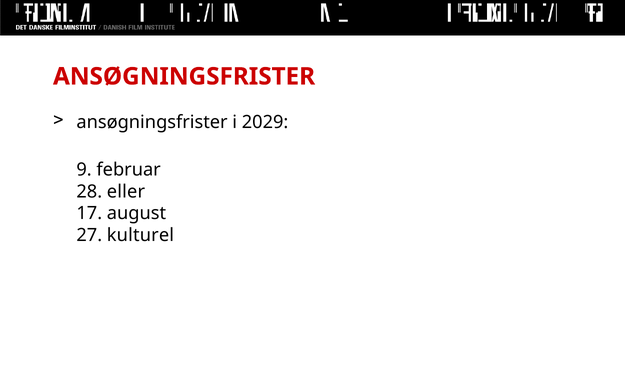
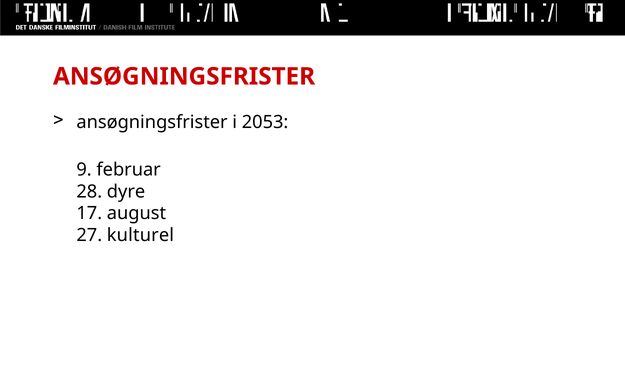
2029: 2029 -> 2053
eller: eller -> dyre
